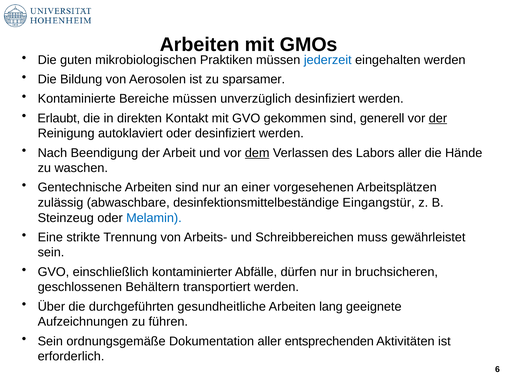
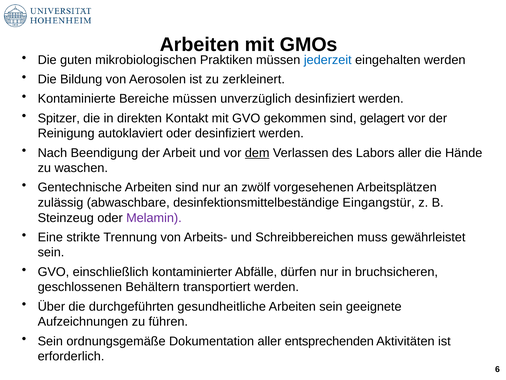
sparsamer: sparsamer -> zerkleinert
Erlaubt: Erlaubt -> Spitzer
generell: generell -> gelagert
der at (438, 118) underline: present -> none
einer: einer -> zwölf
Melamin colour: blue -> purple
Arbeiten lang: lang -> sein
